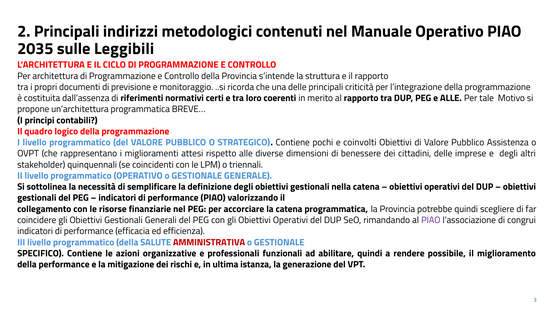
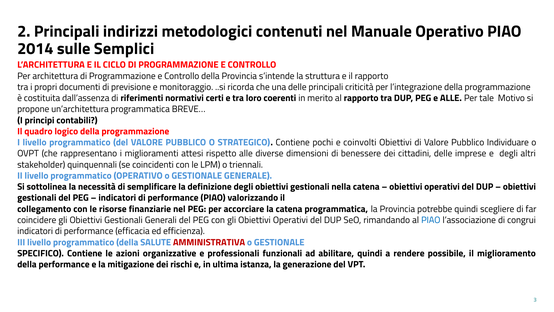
2035: 2035 -> 2014
Leggibili: Leggibili -> Semplici
Assistenza: Assistenza -> Individuare
PIAO at (431, 220) colour: purple -> blue
